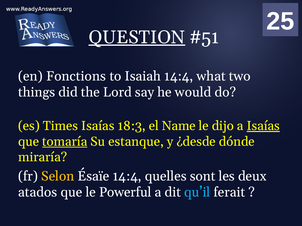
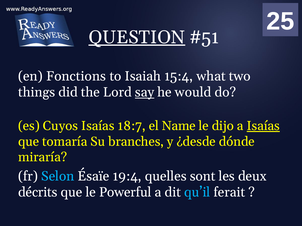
Isaiah 14:4: 14:4 -> 15:4
say underline: none -> present
Times: Times -> Cuyos
18:3: 18:3 -> 18:7
tomaría underline: present -> none
estanque: estanque -> branches
Selon colour: yellow -> light blue
Ésaïe 14:4: 14:4 -> 19:4
atados: atados -> décrits
